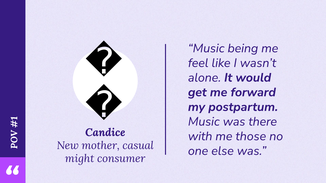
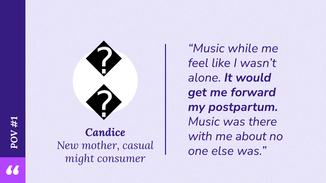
being: being -> while
those: those -> about
